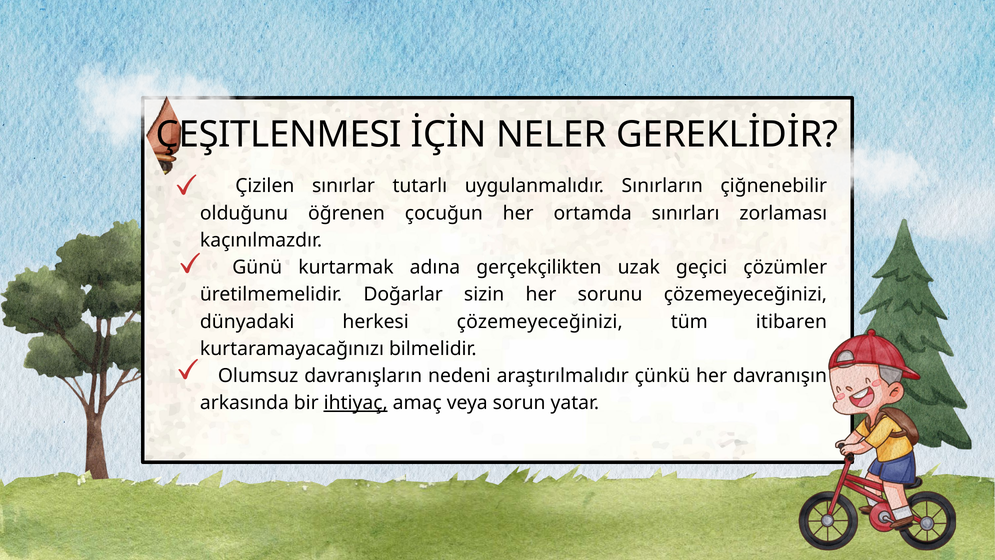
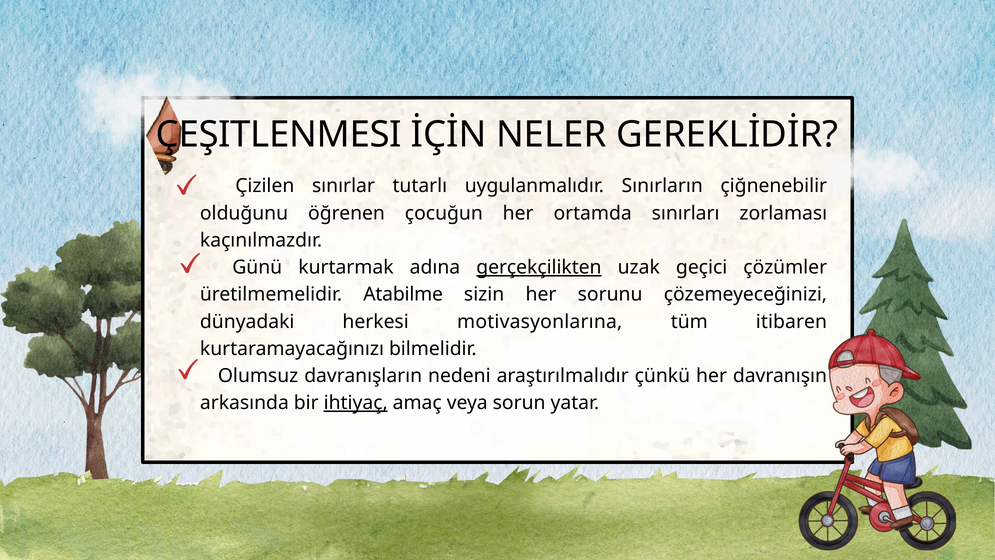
gerçekçilikten underline: none -> present
Doğarlar: Doğarlar -> Atabilme
herkesi çözemeyeceğinizi: çözemeyeceğinizi -> motivasyonlarına
